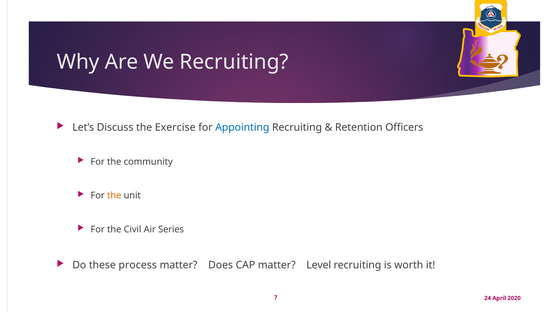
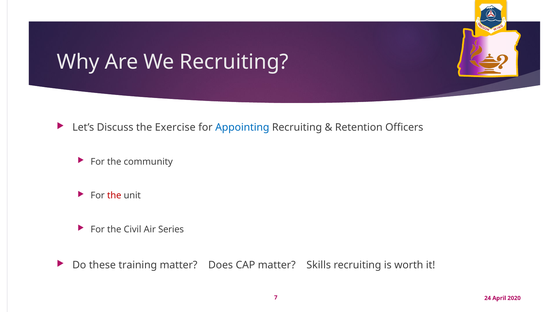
the at (114, 196) colour: orange -> red
process: process -> training
Level: Level -> Skills
